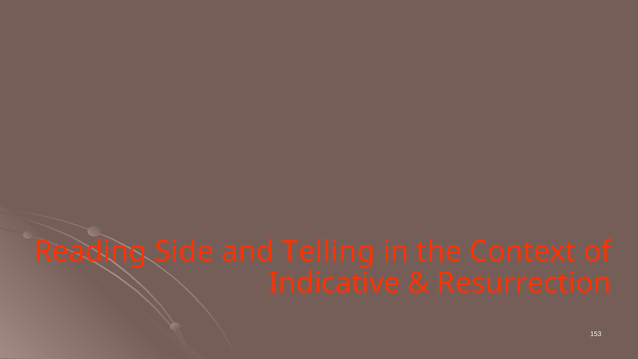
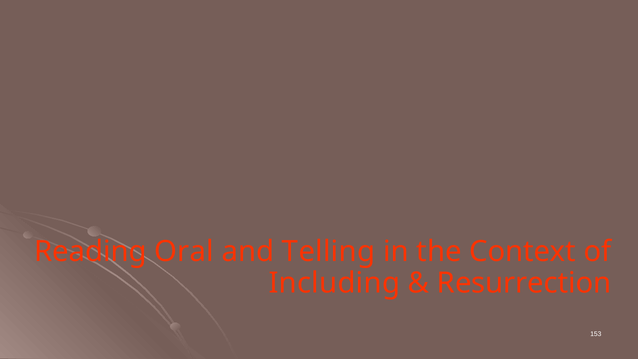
Side: Side -> Oral
Indicative: Indicative -> Including
